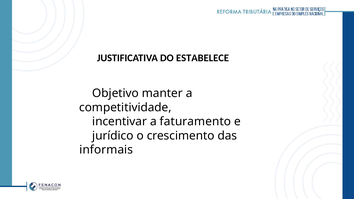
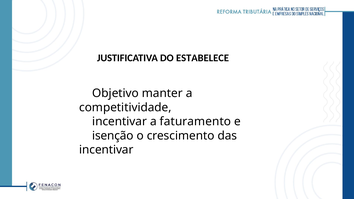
jurídico: jurídico -> isenção
informais at (106, 150): informais -> incentivar
